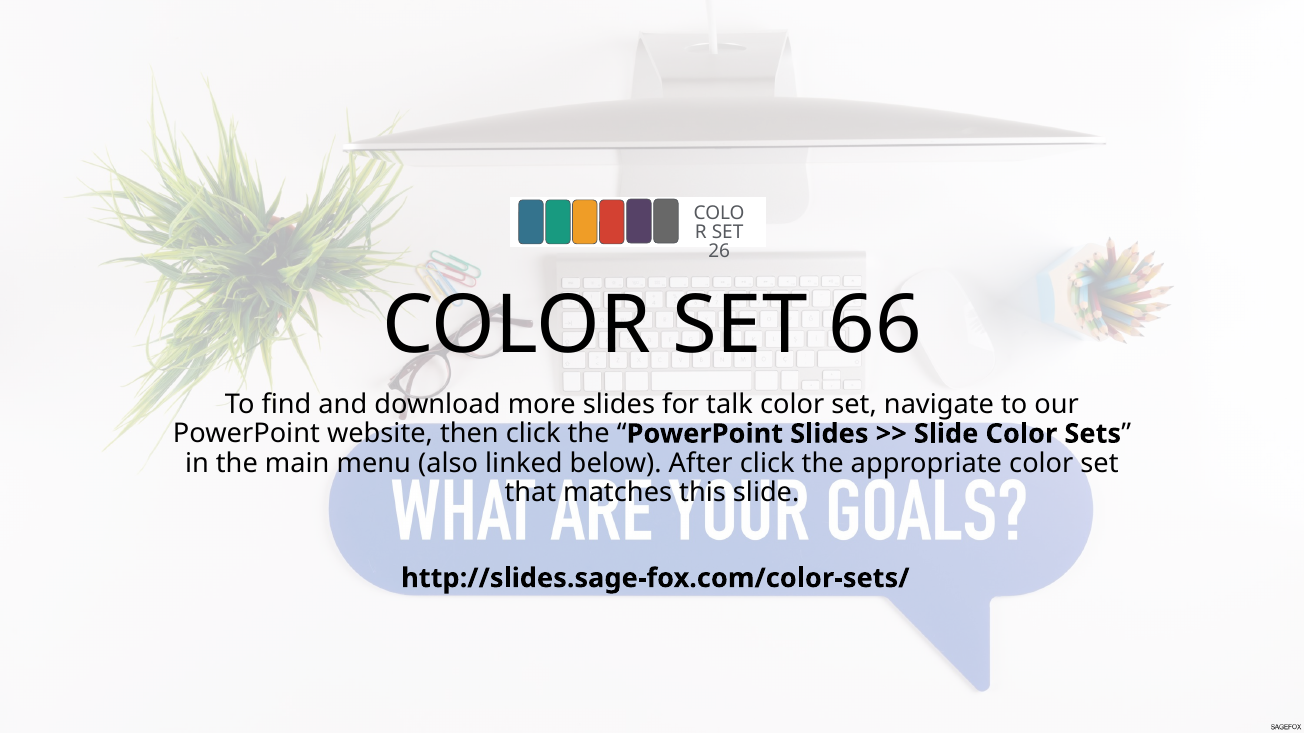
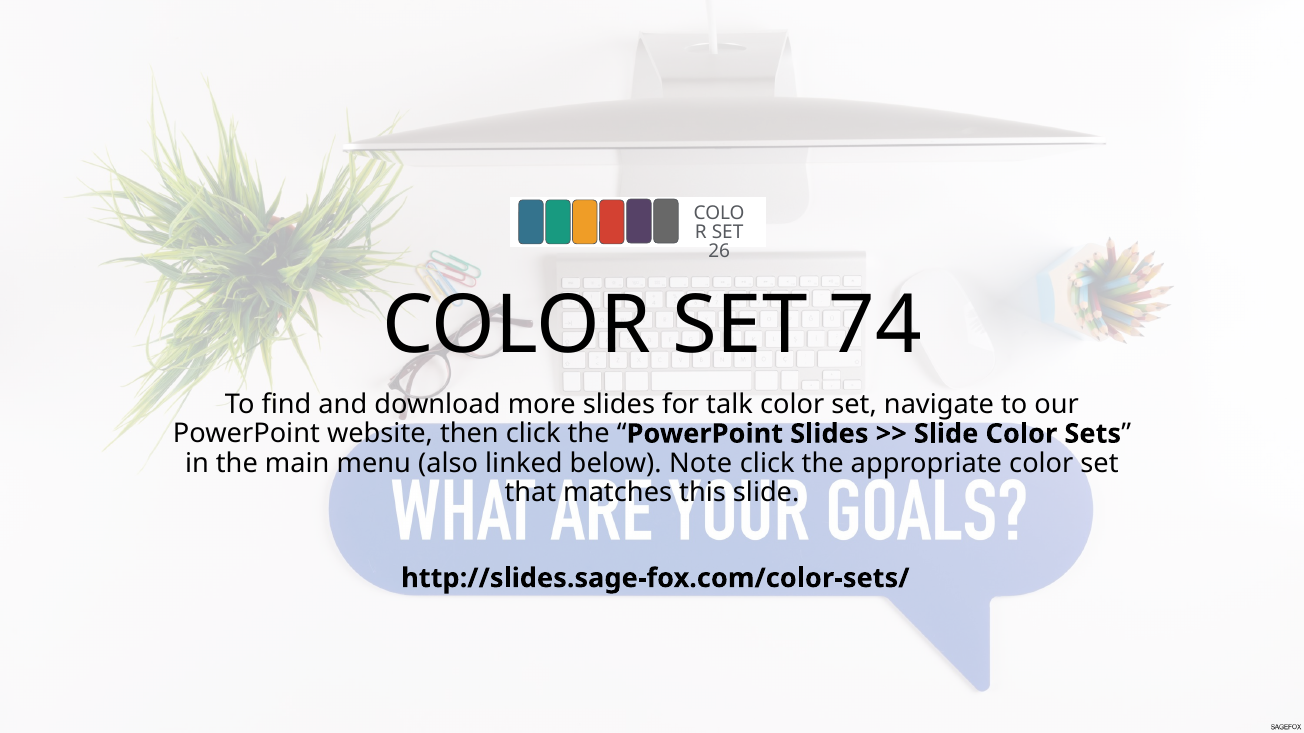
66: 66 -> 74
After: After -> Note
